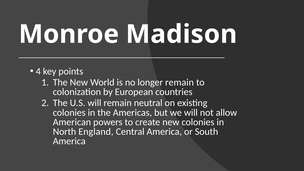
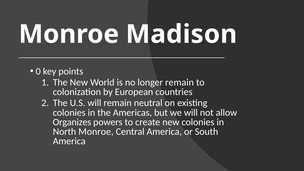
4: 4 -> 0
American: American -> Organizes
North England: England -> Monroe
